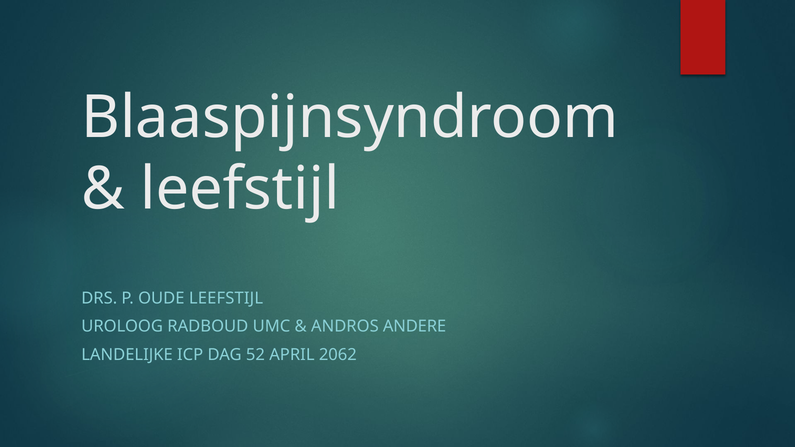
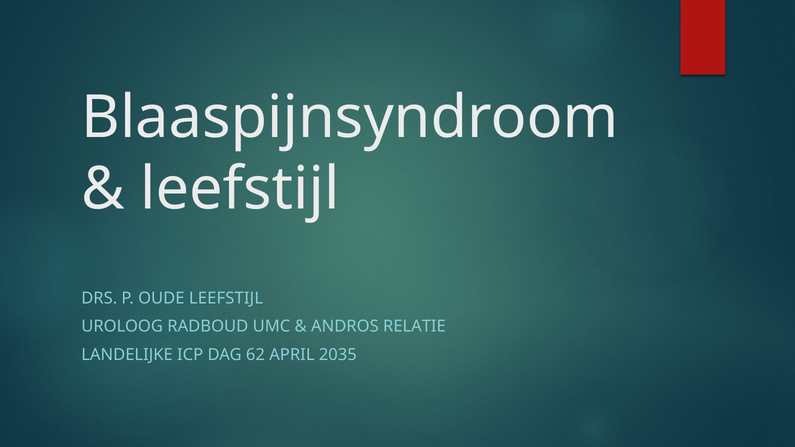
ANDERE: ANDERE -> RELATIE
52: 52 -> 62
2062: 2062 -> 2035
